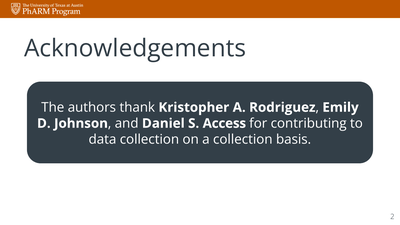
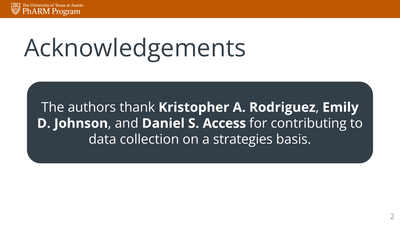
a collection: collection -> strategies
